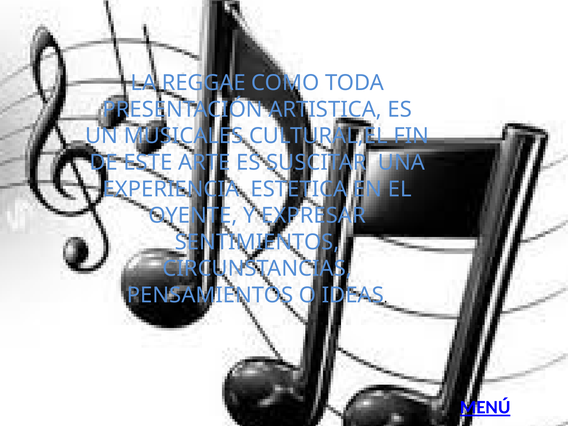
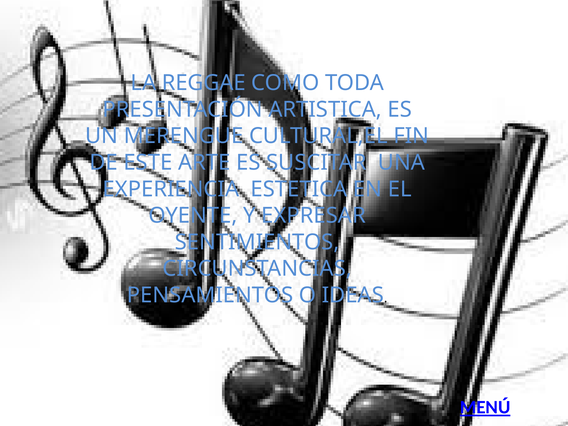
MUSICALES: MUSICALES -> MERENGUE
